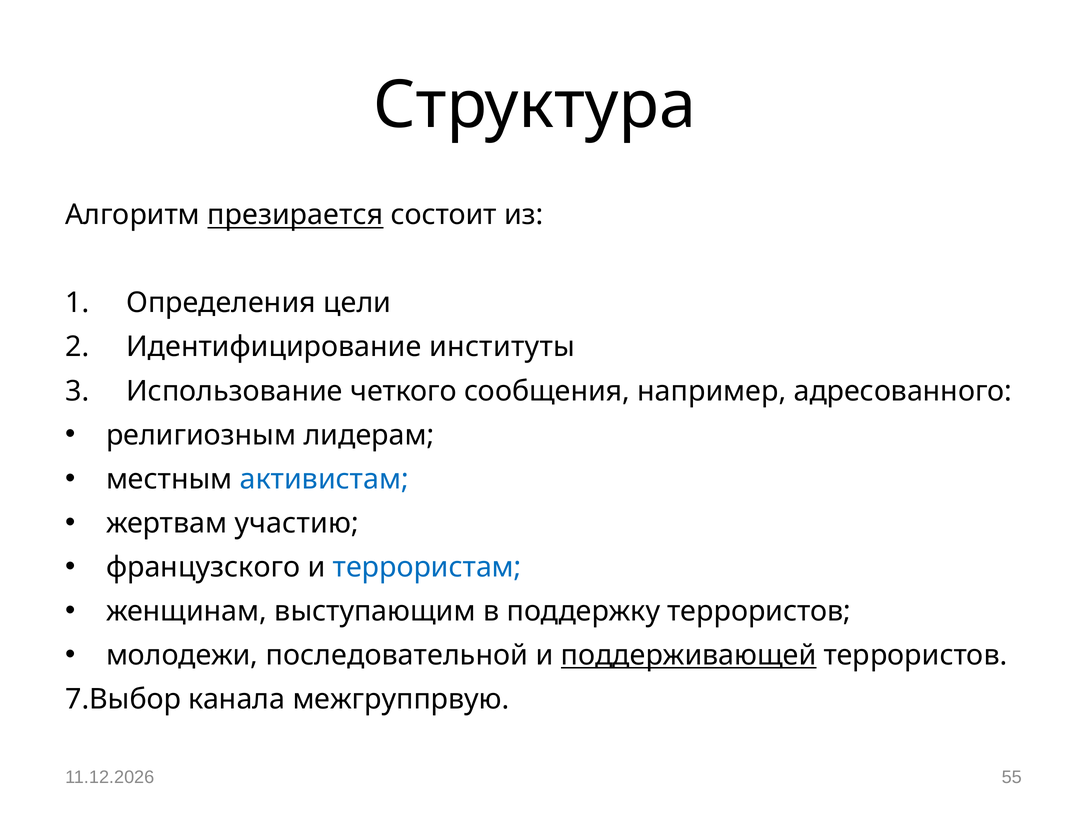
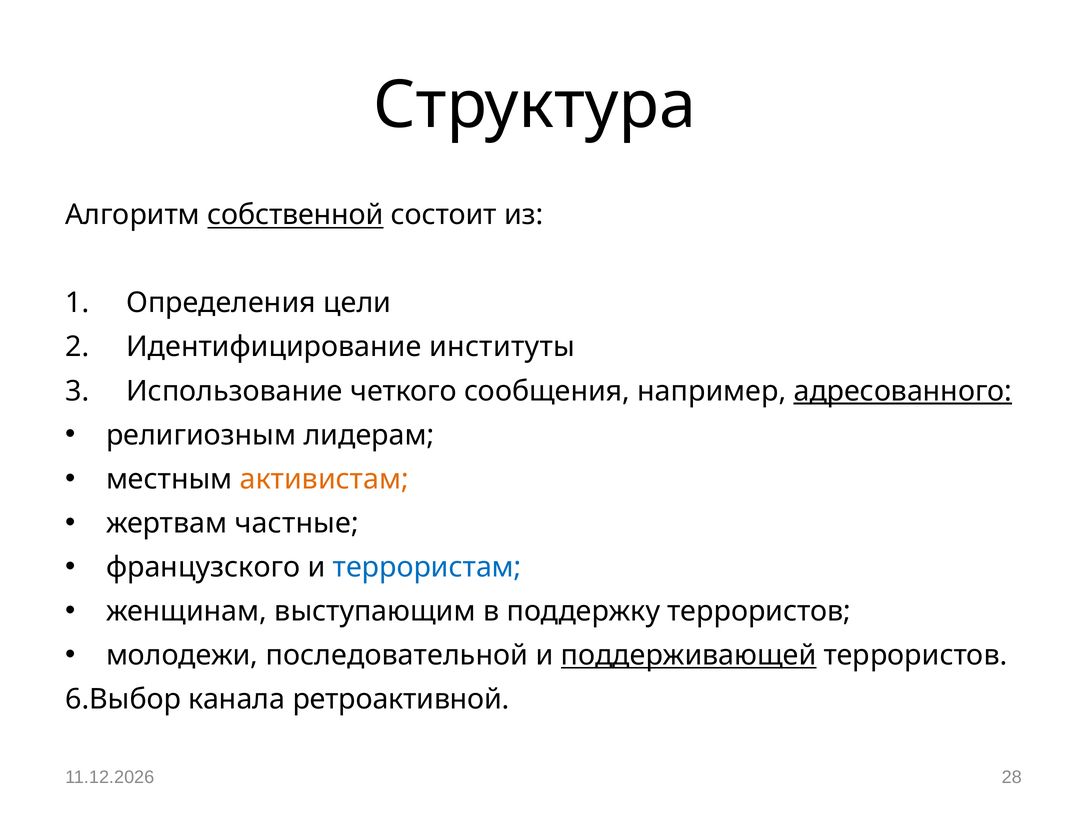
презирается: презирается -> собственной
адресованного underline: none -> present
активистам colour: blue -> orange
участию: участию -> частные
7.Выбор: 7.Выбор -> 6.Выбор
межгруппрвую: межгруппрвую -> ретроактивной
55: 55 -> 28
